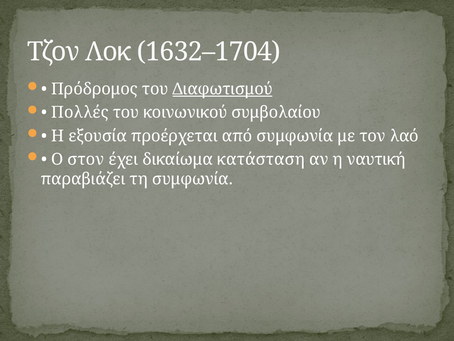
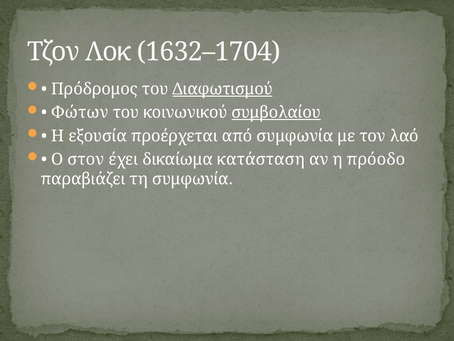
Πολλές: Πολλές -> Φώτων
συμβολαίου underline: none -> present
ναυτική: ναυτική -> πρόοδο
